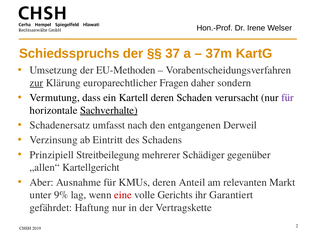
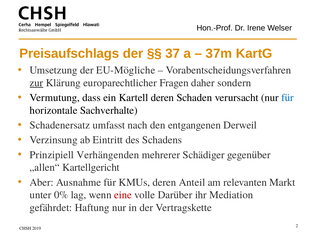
Schiedsspruchs: Schiedsspruchs -> Preisaufschlags
EU-Methoden: EU-Methoden -> EU-Mögliche
für at (288, 98) colour: purple -> blue
Sachverhalte underline: present -> none
Streitbeilegung: Streitbeilegung -> Verhängenden
9%: 9% -> 0%
Gerichts: Gerichts -> Darüber
Garantiert: Garantiert -> Mediation
